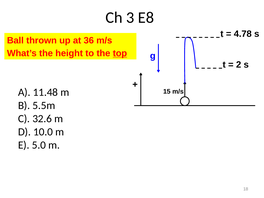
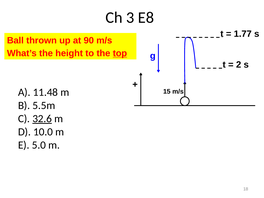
4.78: 4.78 -> 1.77
36: 36 -> 90
32.6 underline: none -> present
